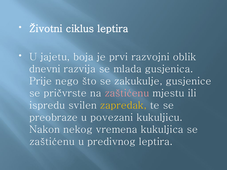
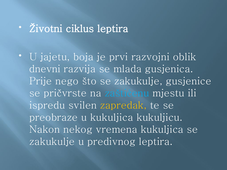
zaštićenu at (127, 93) colour: pink -> light blue
u povezani: povezani -> kukuljica
zaštićenu at (52, 142): zaštićenu -> zakukulje
